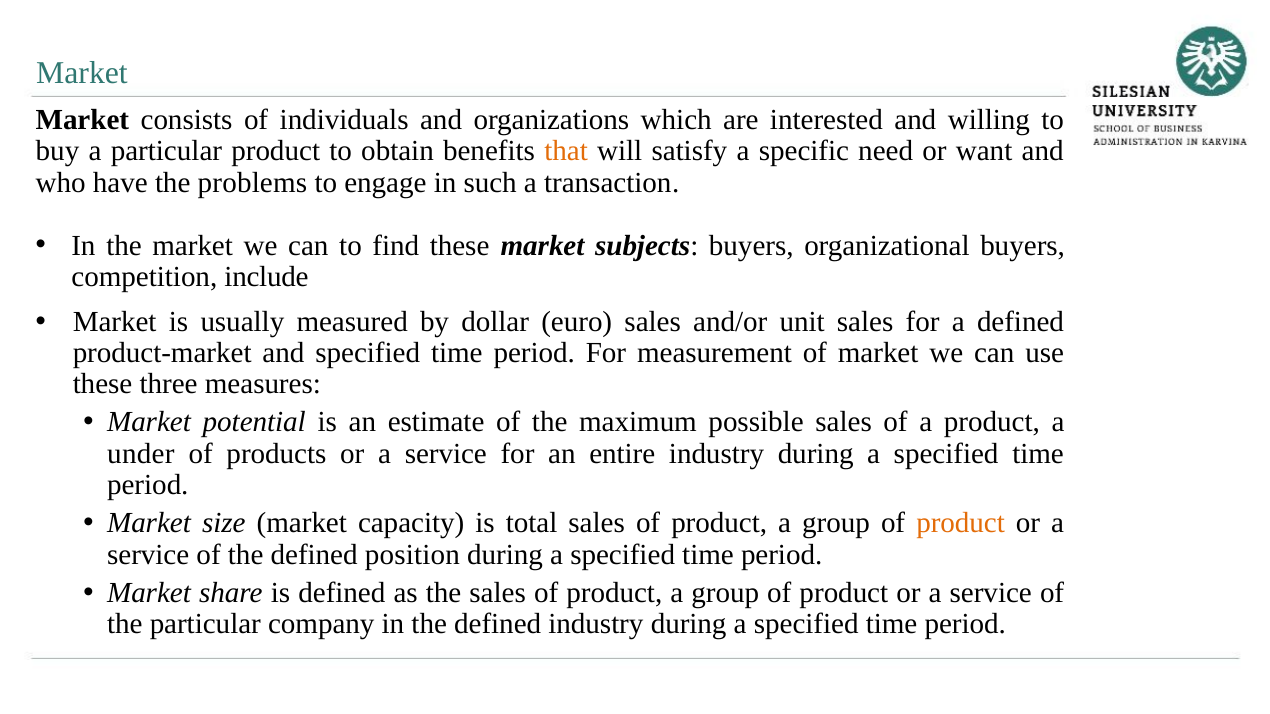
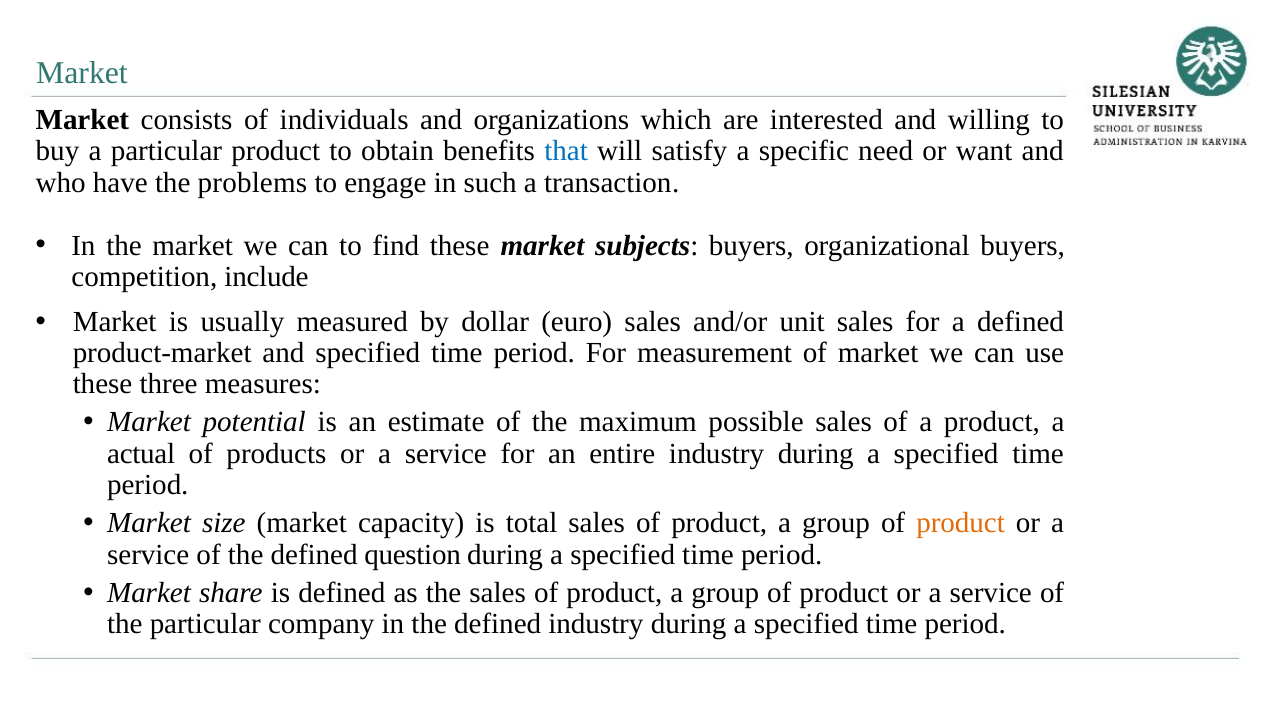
that colour: orange -> blue
under: under -> actual
position: position -> question
